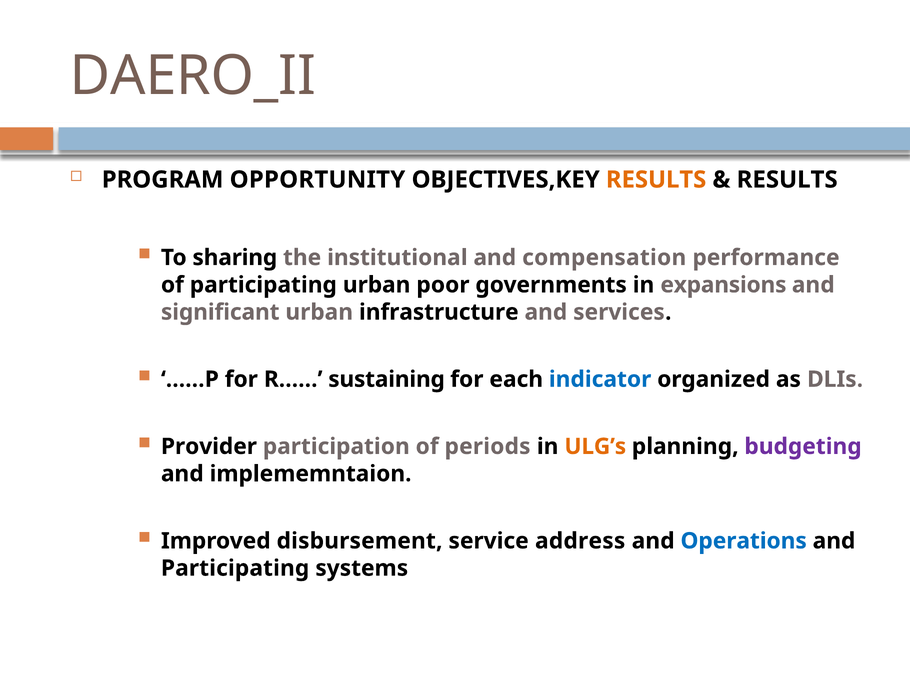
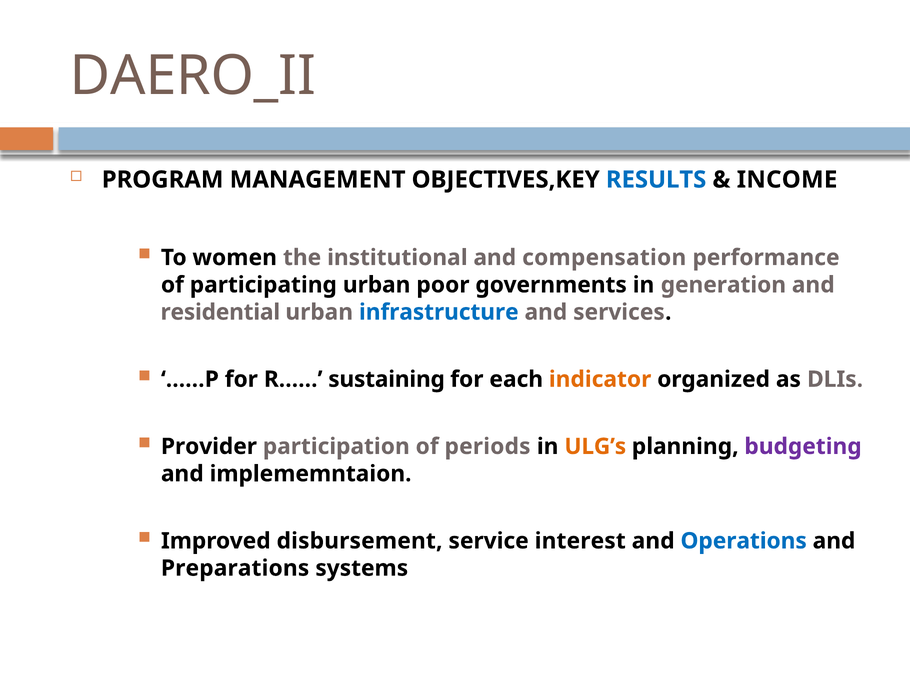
OPPORTUNITY: OPPORTUNITY -> MANAGEMENT
RESULTS at (656, 180) colour: orange -> blue
RESULTS at (787, 180): RESULTS -> INCOME
sharing: sharing -> women
expansions: expansions -> generation
significant: significant -> residential
infrastructure colour: black -> blue
indicator colour: blue -> orange
address: address -> interest
Participating at (235, 569): Participating -> Preparations
